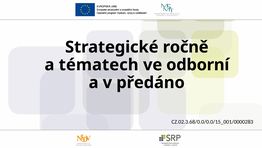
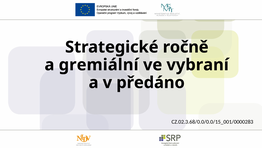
tématech: tématech -> gremiální
odborní: odborní -> vybraní
